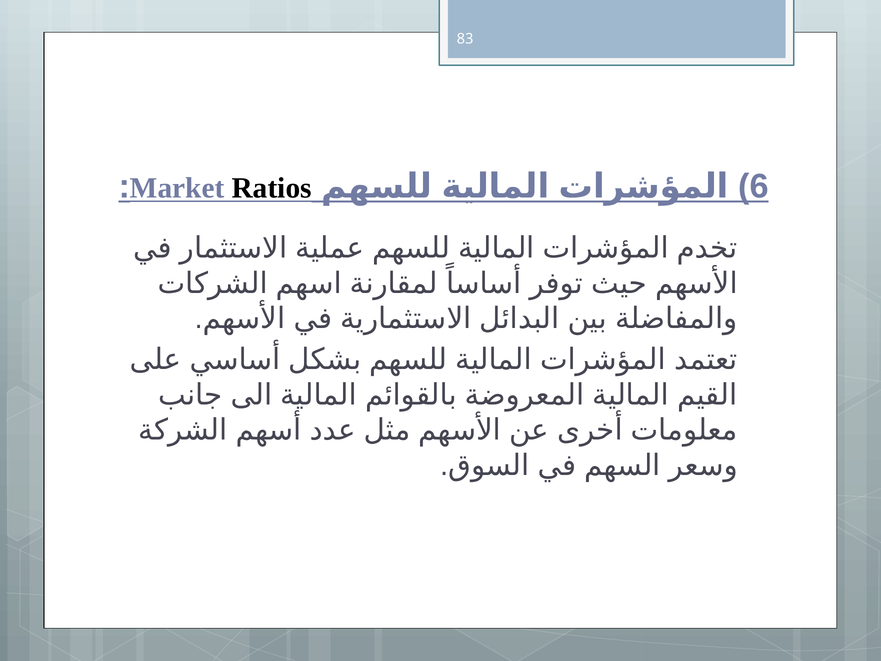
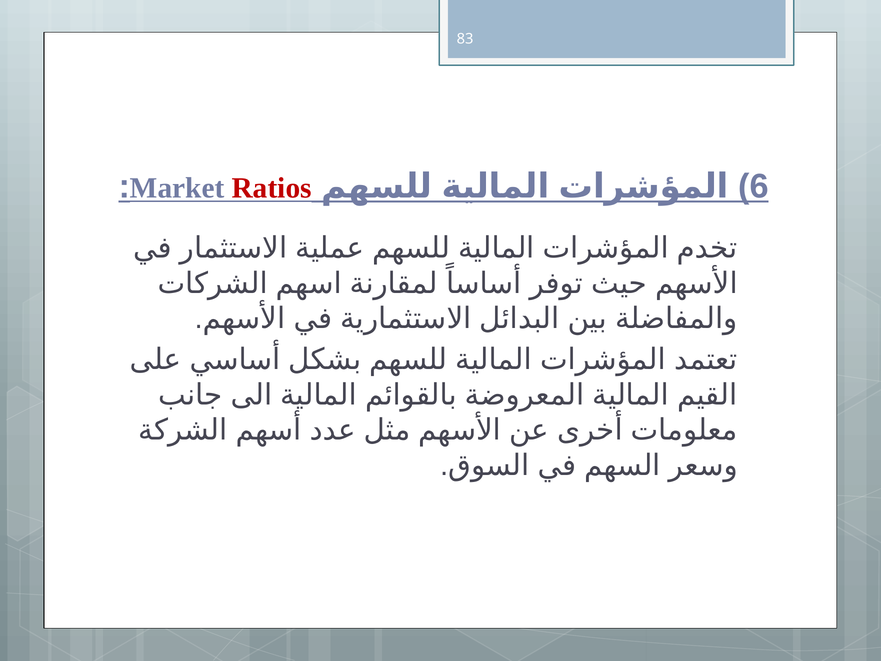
Ratios colour: black -> red
